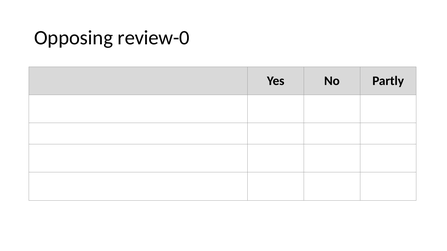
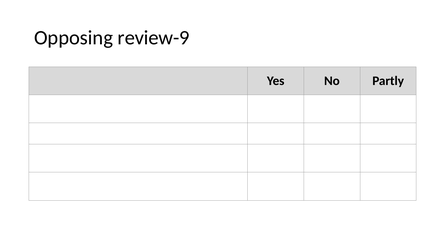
review-0: review-0 -> review-9
